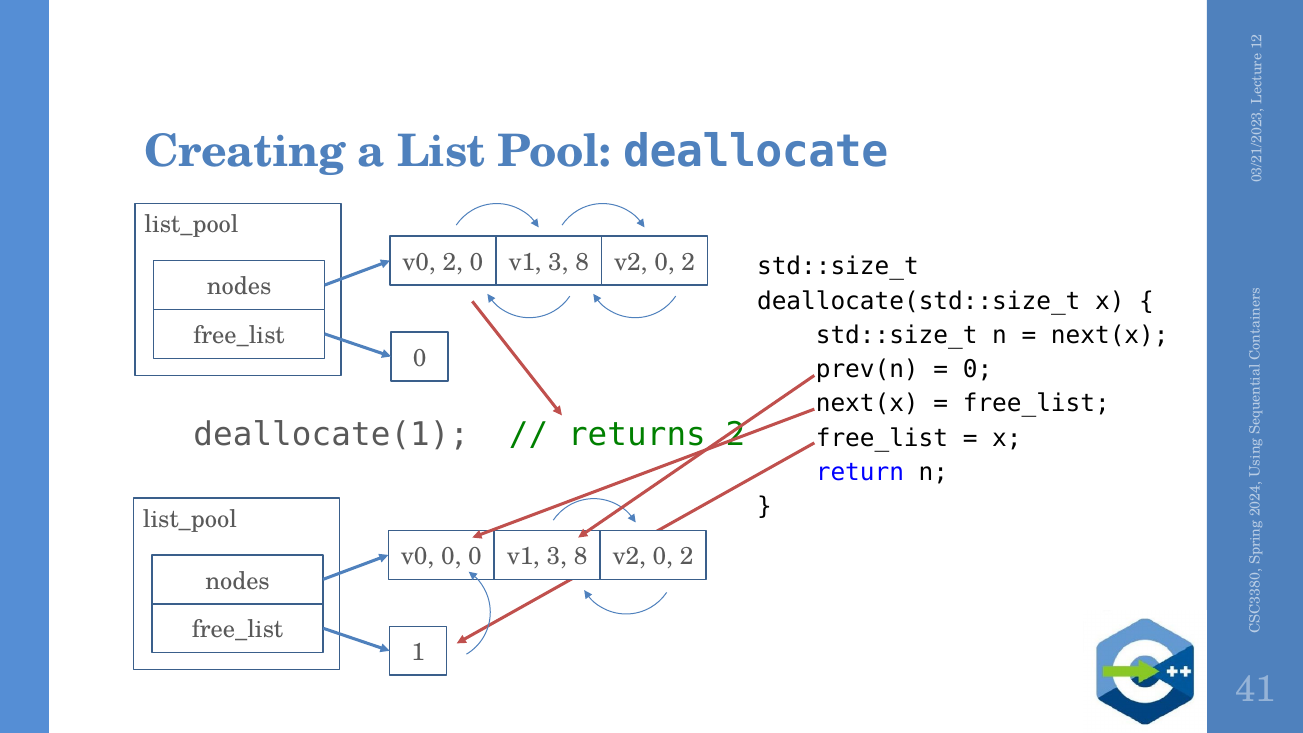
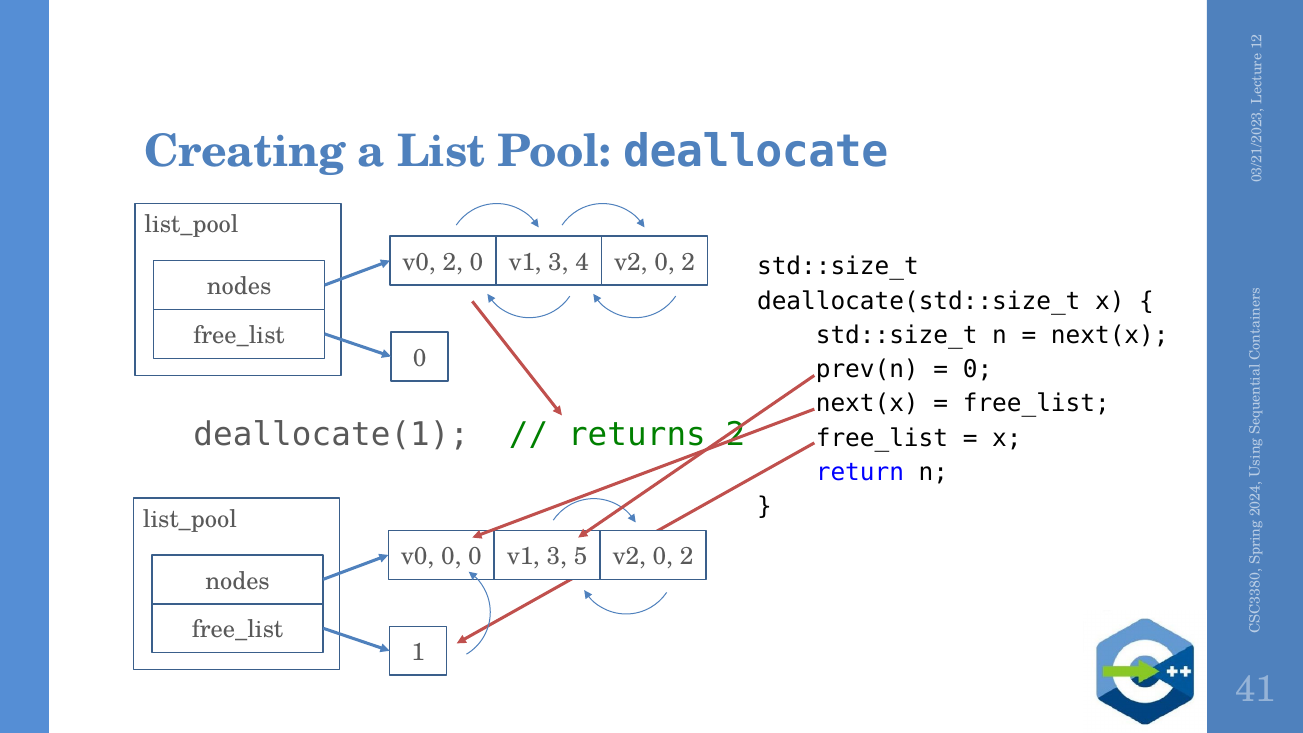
8 at (582, 262): 8 -> 4
8 at (581, 557): 8 -> 5
